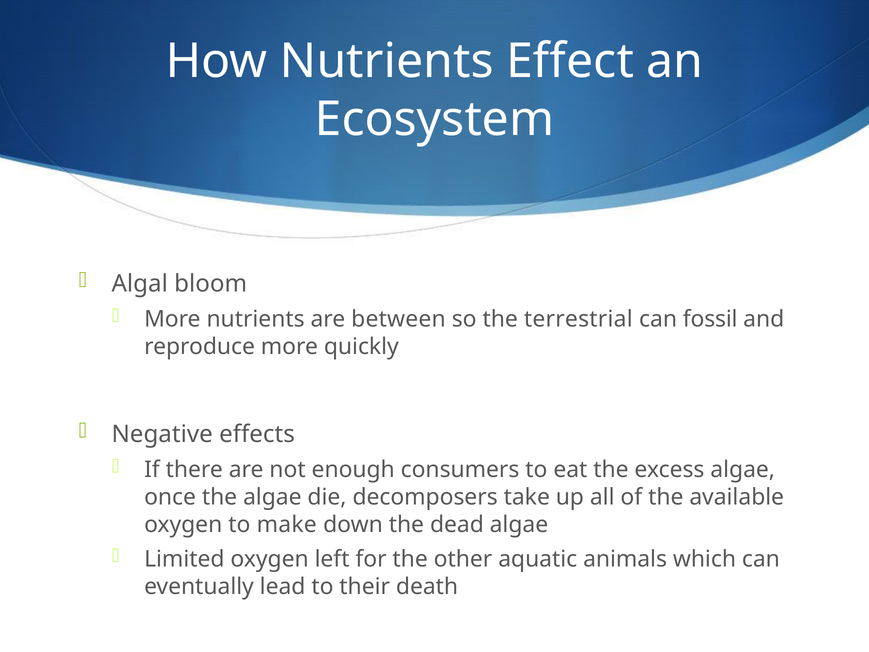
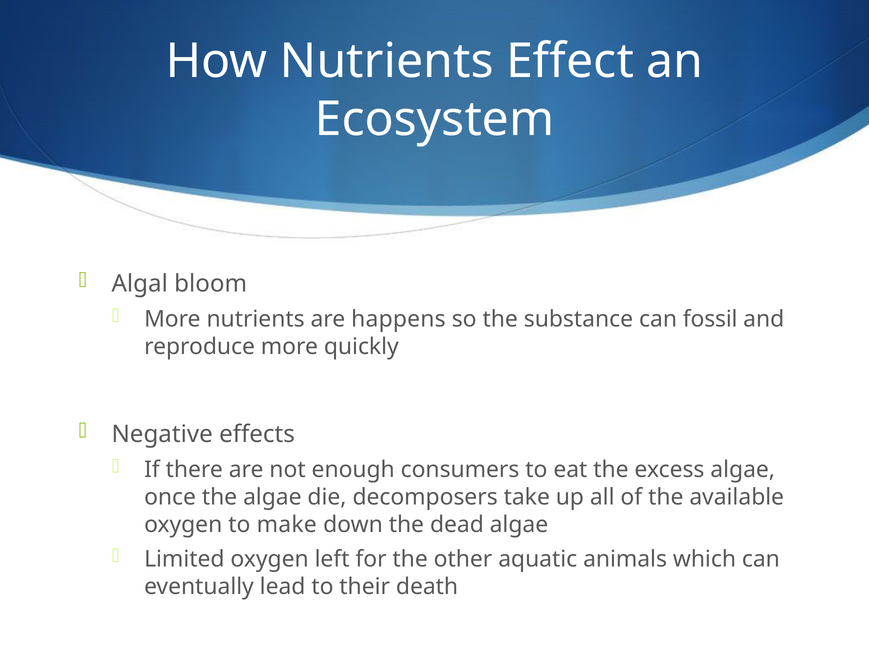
between: between -> happens
terrestrial: terrestrial -> substance
